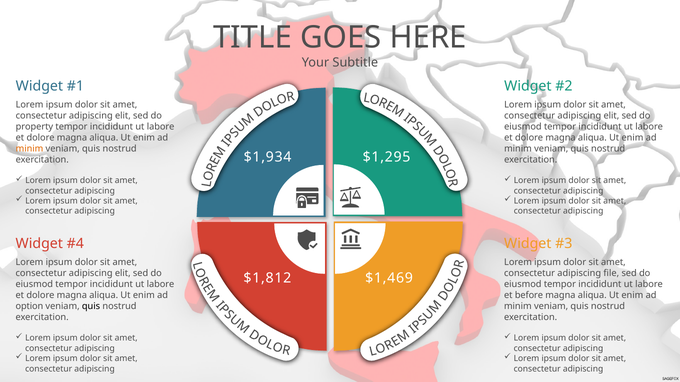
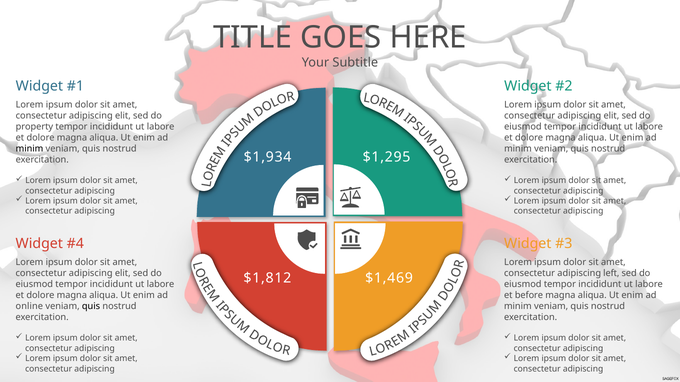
minim at (29, 149) colour: orange -> black
file: file -> left
option: option -> online
